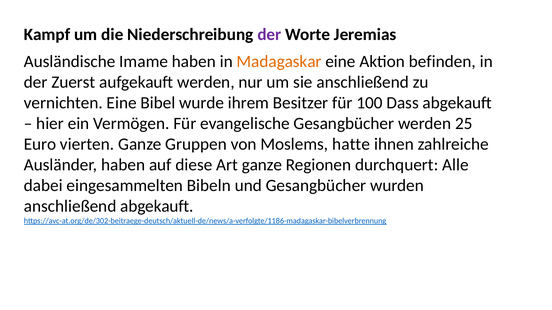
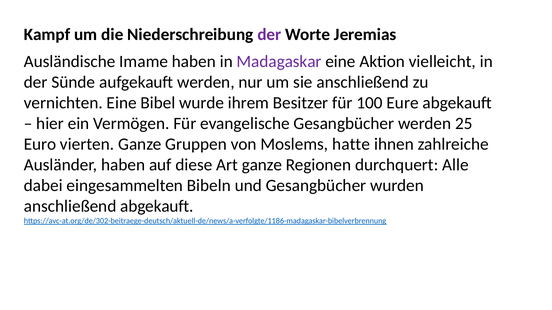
Madagaskar colour: orange -> purple
befinden: befinden -> vielleicht
Zuerst: Zuerst -> Sünde
Dass: Dass -> Eure
